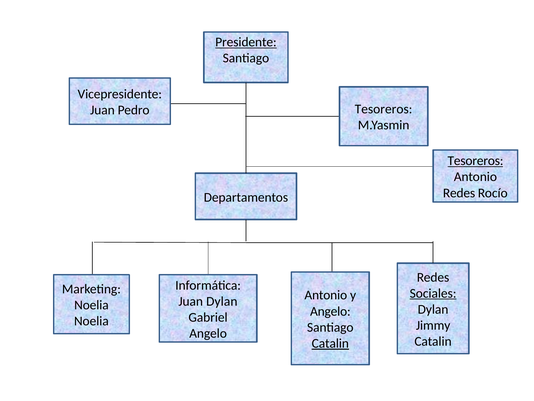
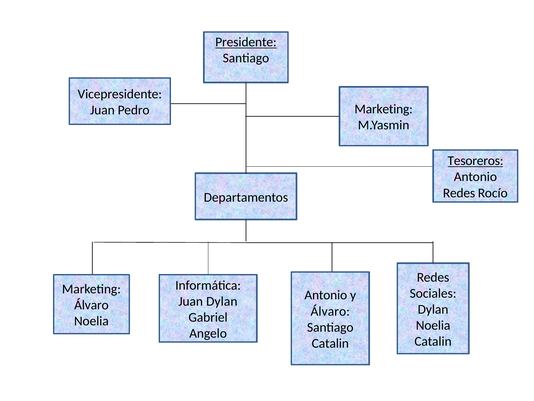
Pedro Tesoreros: Tesoreros -> Marketing
Sociales underline: present -> none
Noelia at (91, 305): Noelia -> Álvaro
Angelo at (330, 311): Angelo -> Álvaro
Jimmy at (433, 325): Jimmy -> Noelia
Catalin at (330, 343) underline: present -> none
